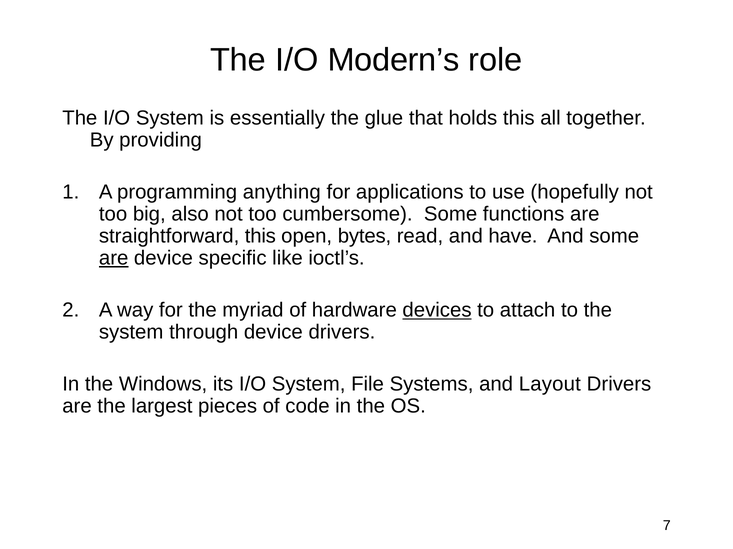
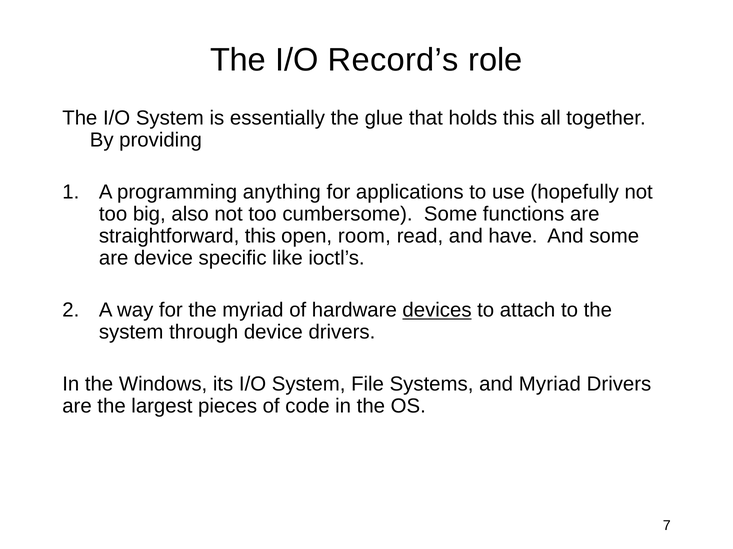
Modern’s: Modern’s -> Record’s
bytes: bytes -> room
are at (114, 258) underline: present -> none
and Layout: Layout -> Myriad
